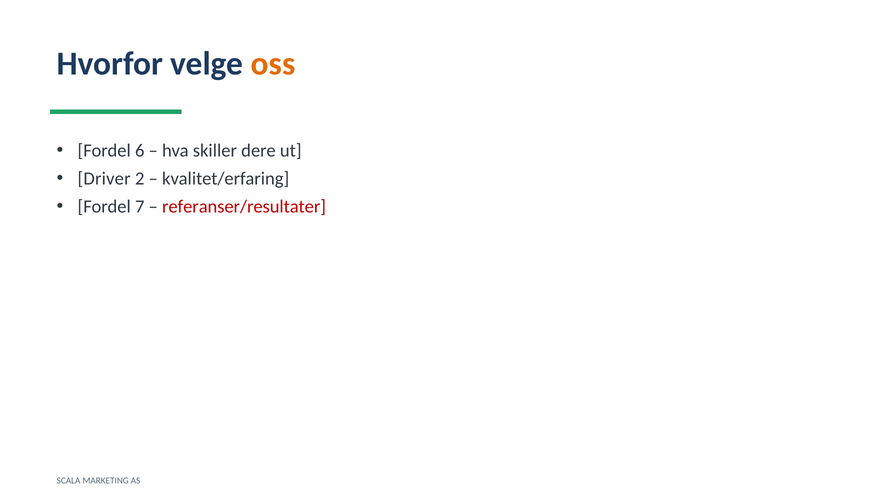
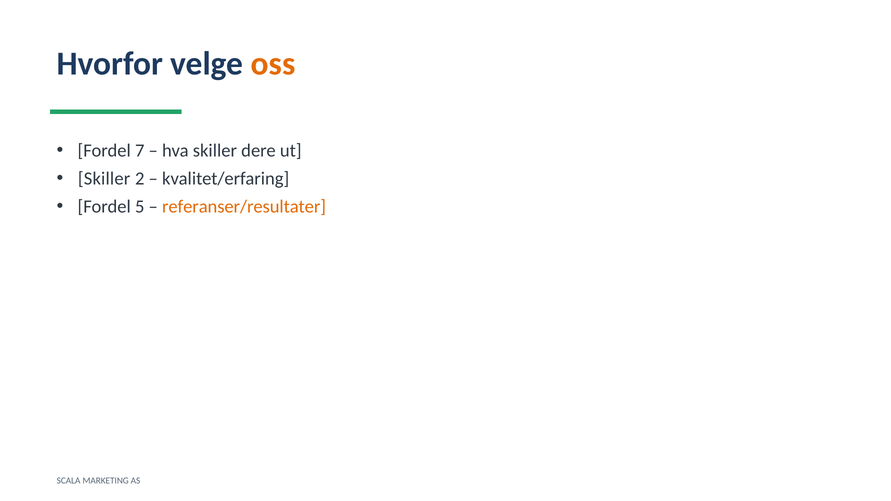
6: 6 -> 7
Driver at (104, 179): Driver -> Skiller
7: 7 -> 5
referanser/resultater colour: red -> orange
